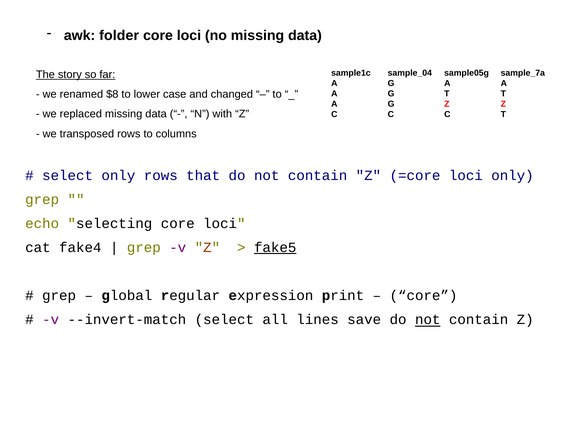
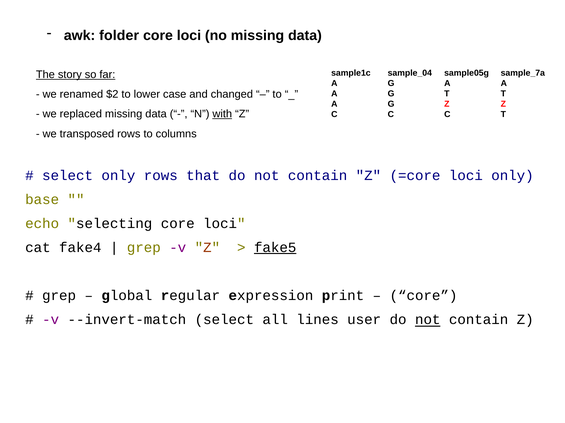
$8: $8 -> $2
with underline: none -> present
grep at (42, 200): grep -> base
save: save -> user
